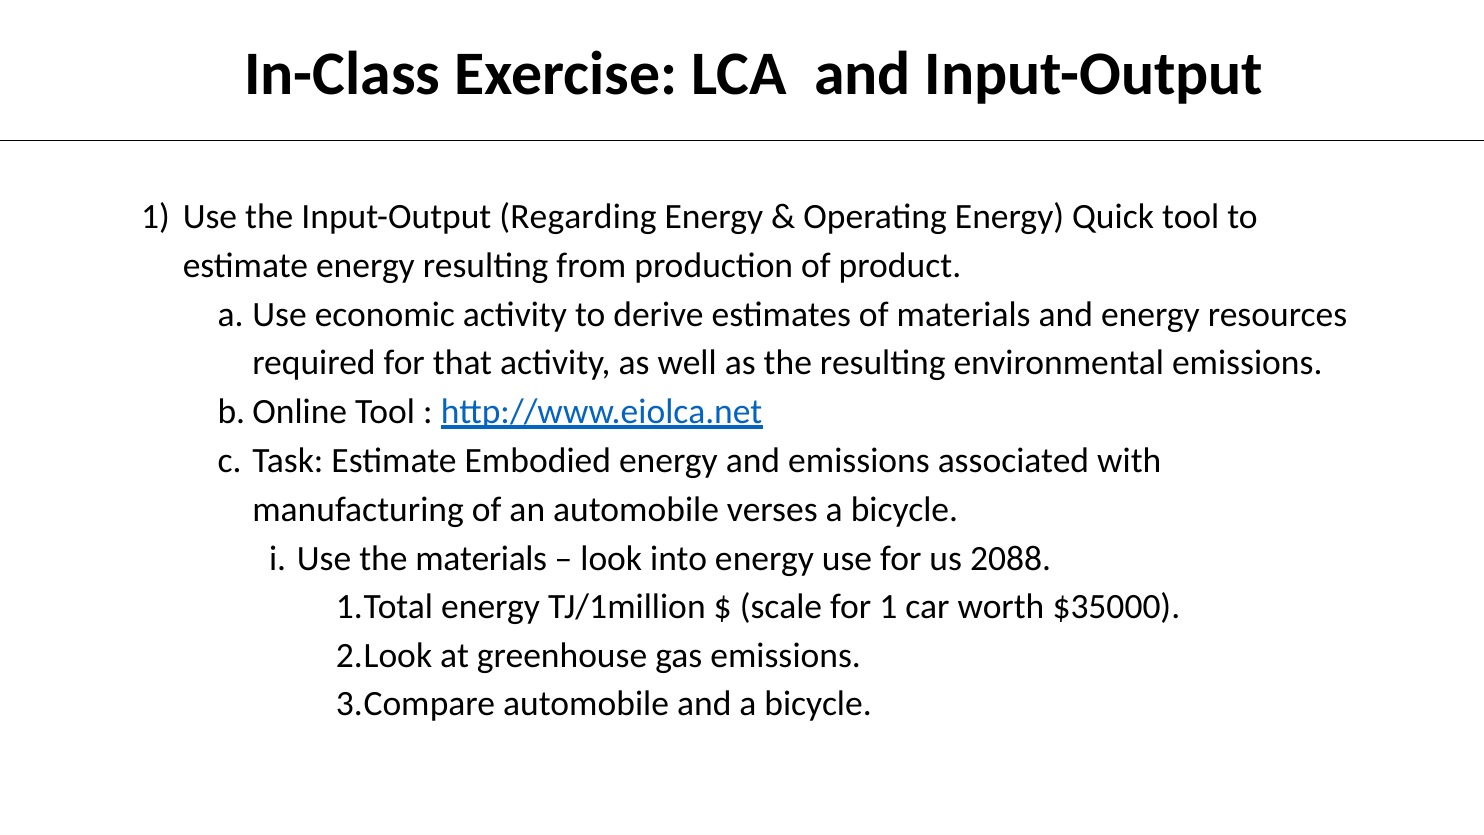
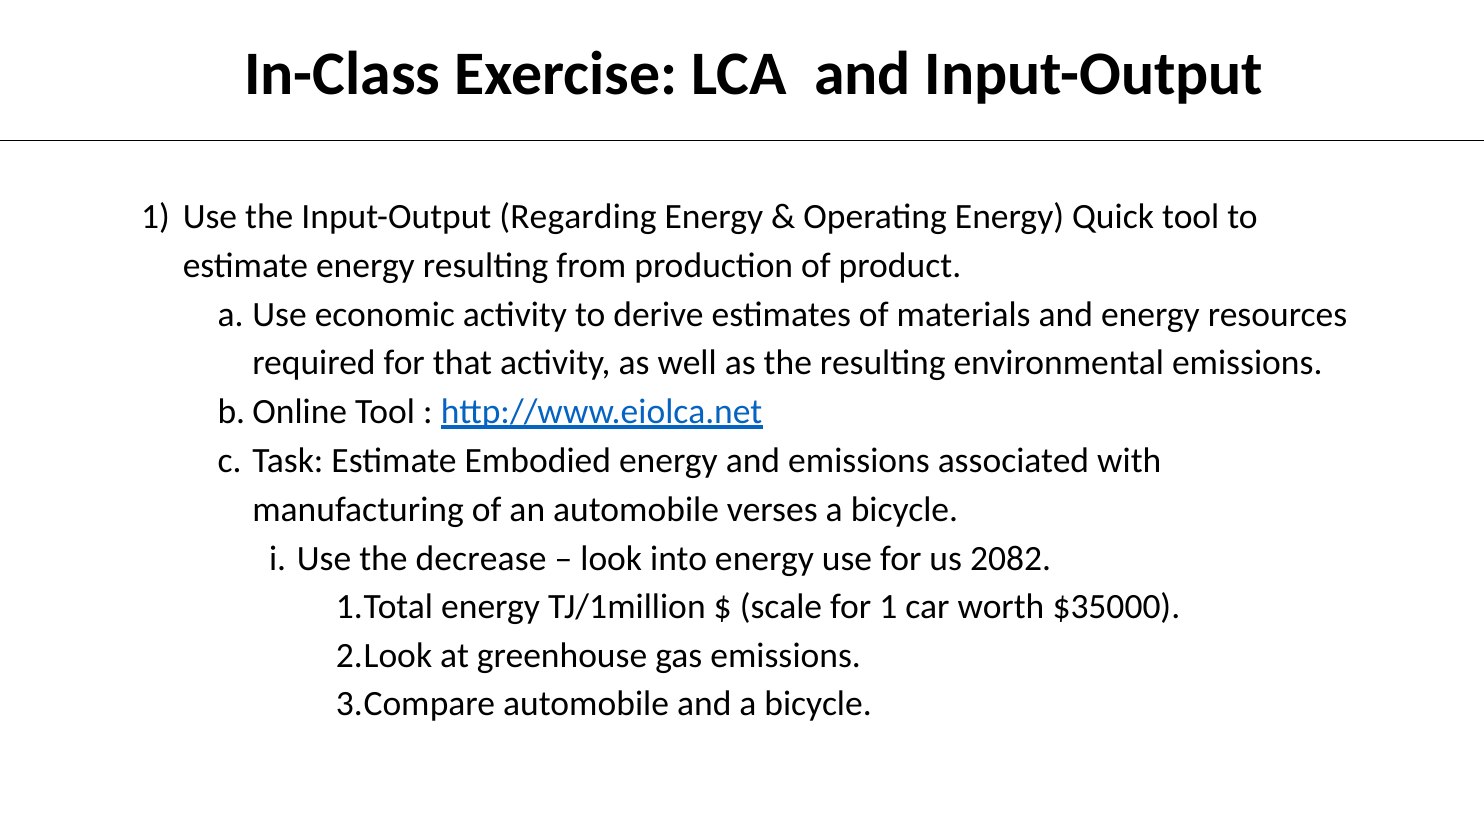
the materials: materials -> decrease
2088: 2088 -> 2082
